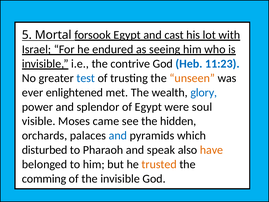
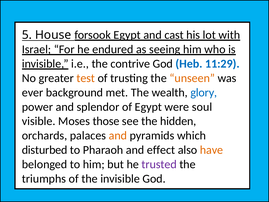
Mortal: Mortal -> House
11:23: 11:23 -> 11:29
test colour: blue -> orange
enlightened: enlightened -> background
came: came -> those
and at (118, 135) colour: blue -> orange
speak: speak -> effect
trusted colour: orange -> purple
comming: comming -> triumphs
